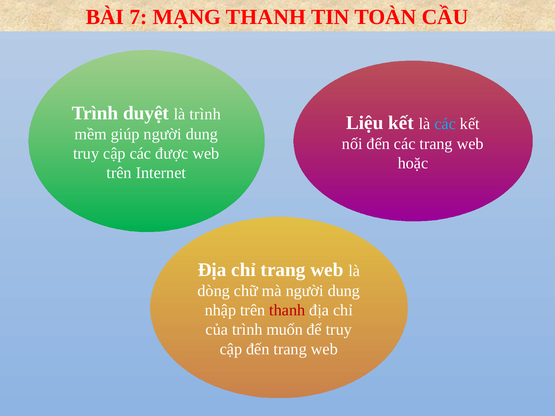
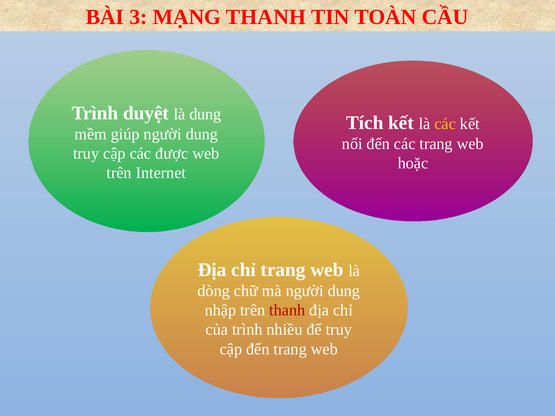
7: 7 -> 3
là trình: trình -> dung
Liệu: Liệu -> Tích
các at (445, 124) colour: light blue -> yellow
muốn: muốn -> nhiều
